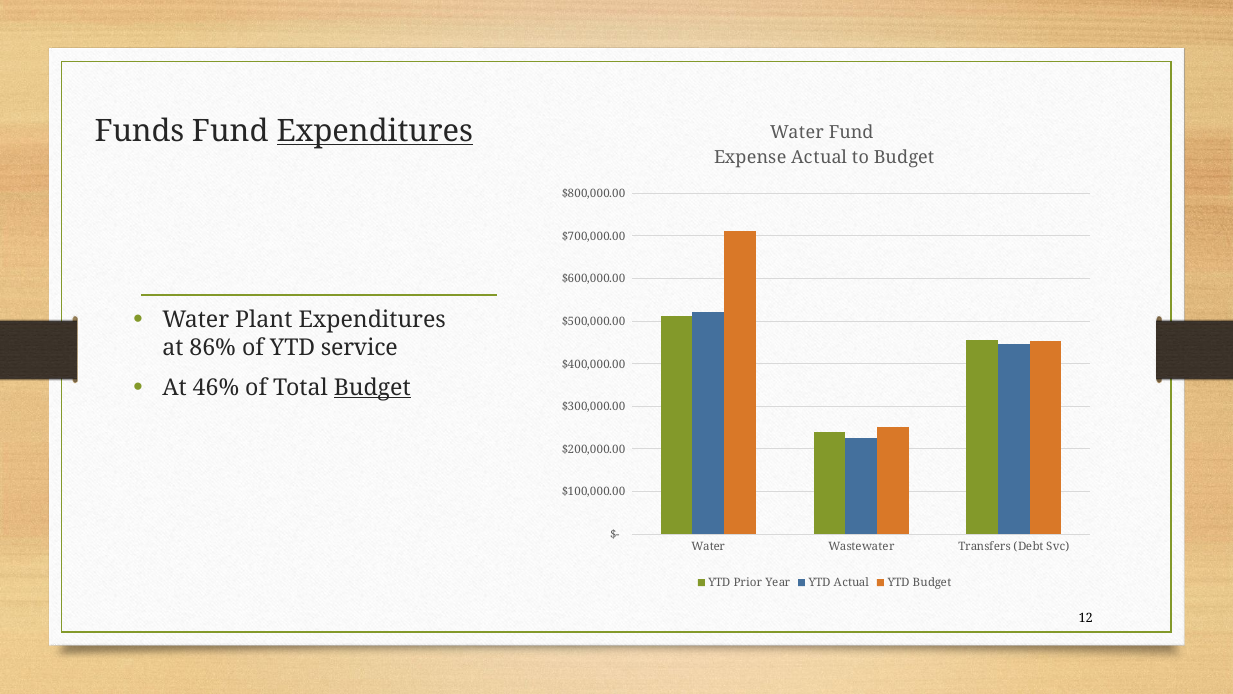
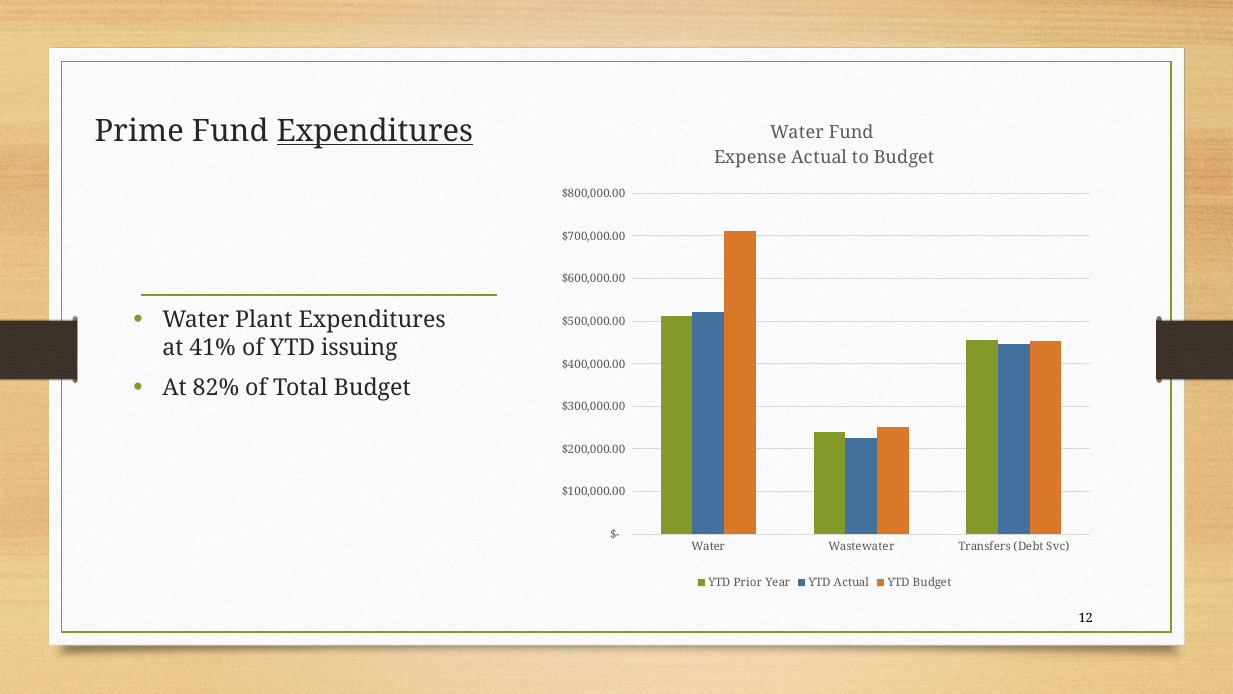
Funds: Funds -> Prime
86%: 86% -> 41%
service: service -> issuing
46%: 46% -> 82%
Budget at (372, 387) underline: present -> none
